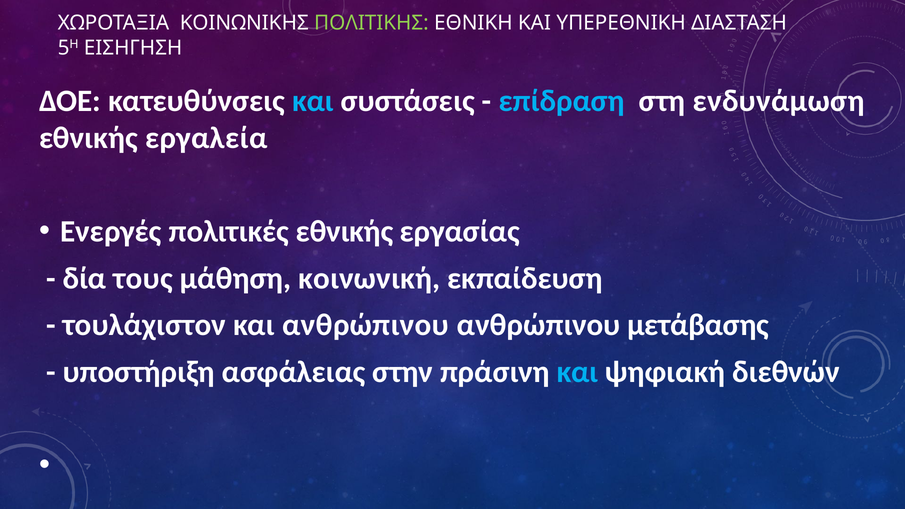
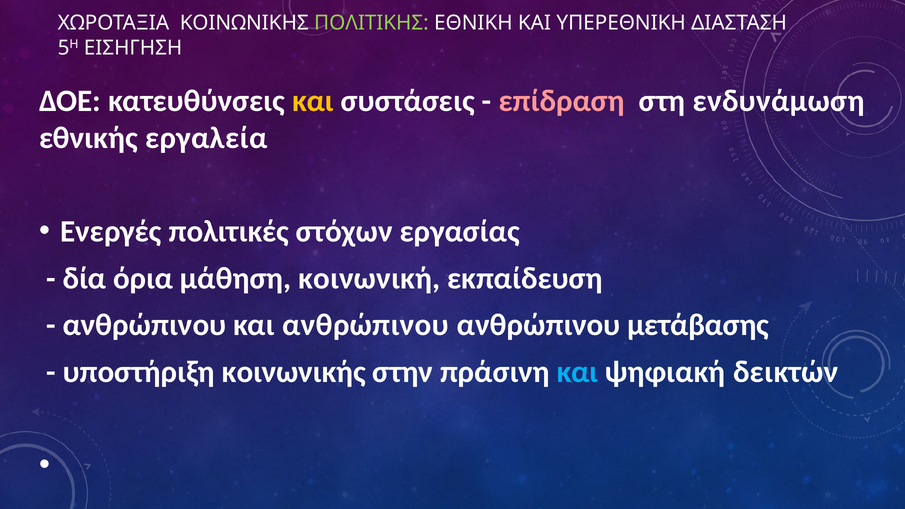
και at (313, 101) colour: light blue -> yellow
επίδραση colour: light blue -> pink
πολιτικές εθνικής: εθνικής -> στόχων
τους: τους -> όρια
τουλάχιστον at (144, 325): τουλάχιστον -> ανθρώπινου
ασφάλειας: ασφάλειας -> κοινωνικής
διεθνών: διεθνών -> δεικτών
